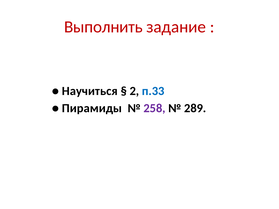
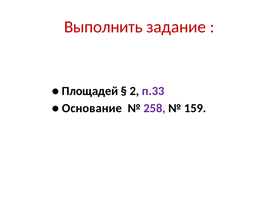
Научиться: Научиться -> Площадей
п.33 colour: blue -> purple
Пирамиды: Пирамиды -> Основание
289: 289 -> 159
